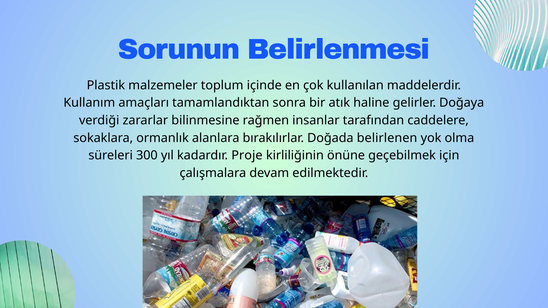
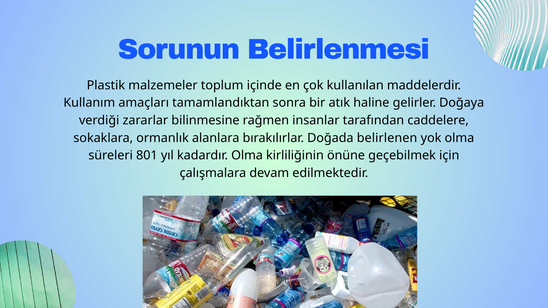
300: 300 -> 801
kadardır Proje: Proje -> Olma
